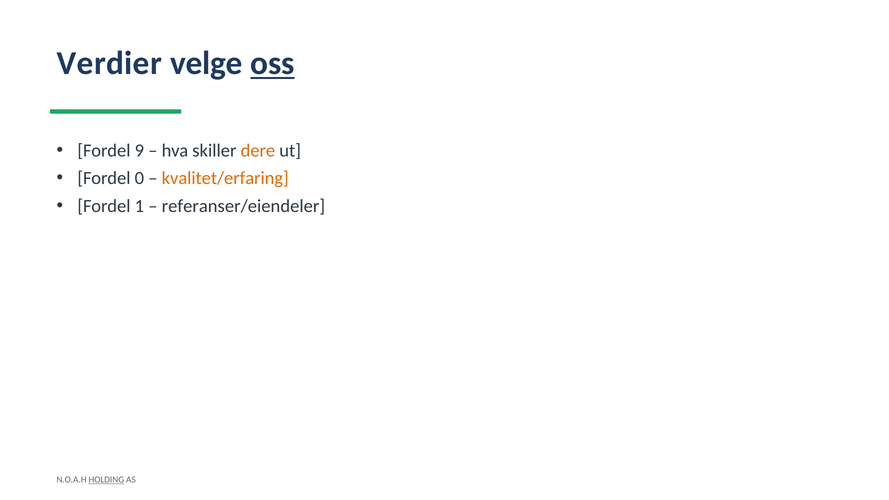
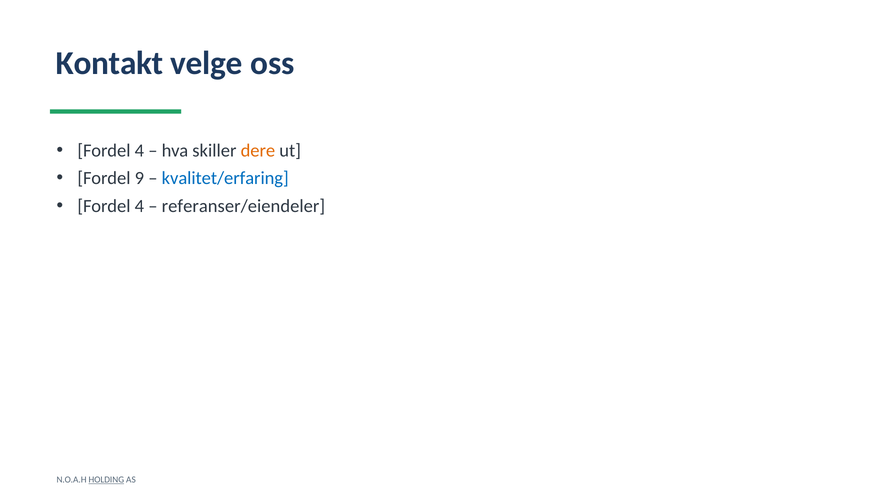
Verdier: Verdier -> Kontakt
oss underline: present -> none
9 at (139, 151): 9 -> 4
0: 0 -> 9
kvalitet/erfaring colour: orange -> blue
1 at (139, 206): 1 -> 4
